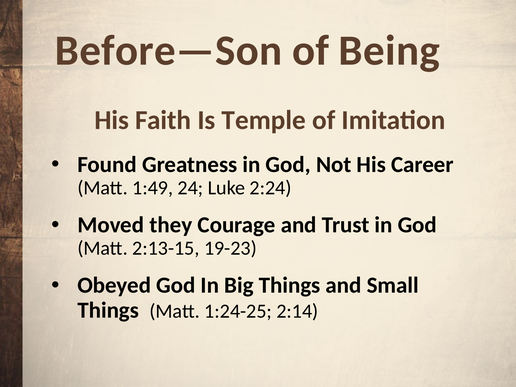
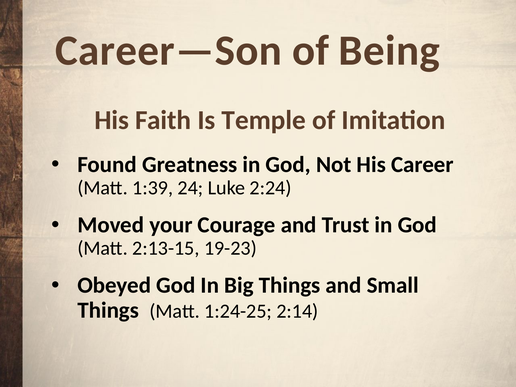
Before—Son: Before—Son -> Career—Son
1:49: 1:49 -> 1:39
they: they -> your
